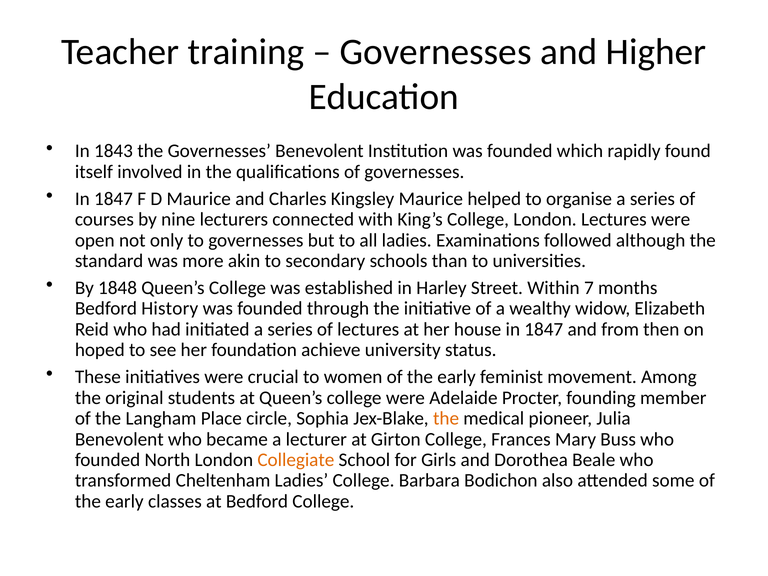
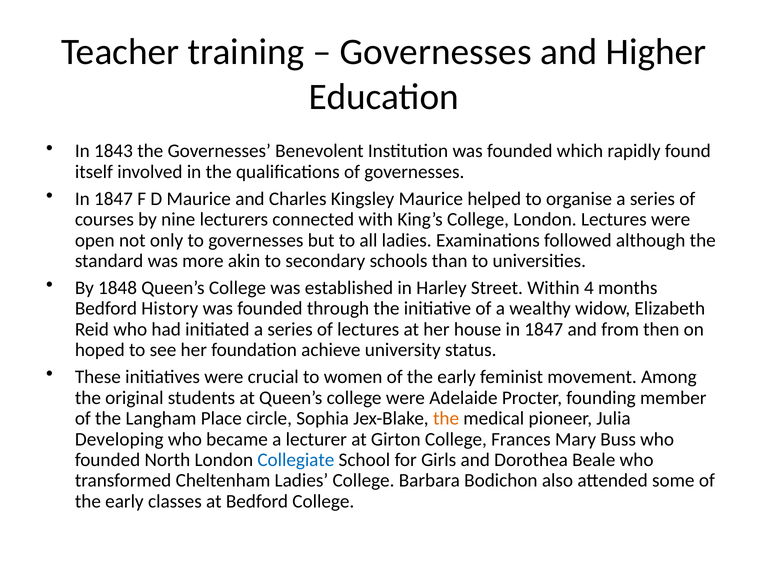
7: 7 -> 4
Benevolent at (119, 439): Benevolent -> Developing
Collegiate colour: orange -> blue
